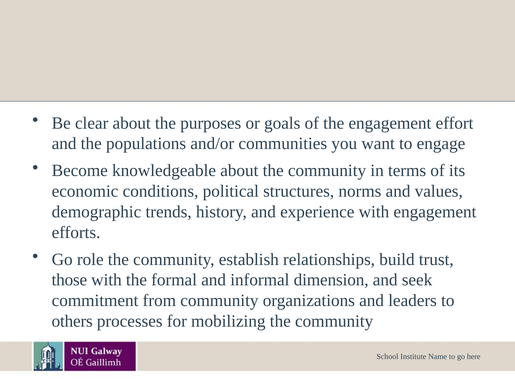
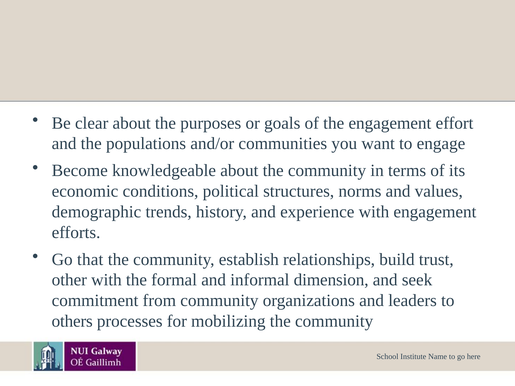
role: role -> that
those: those -> other
